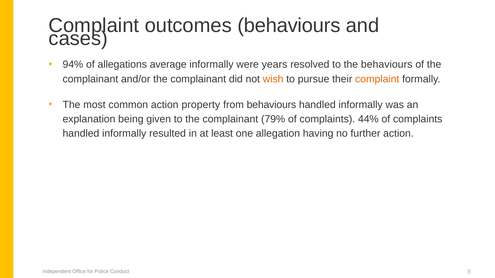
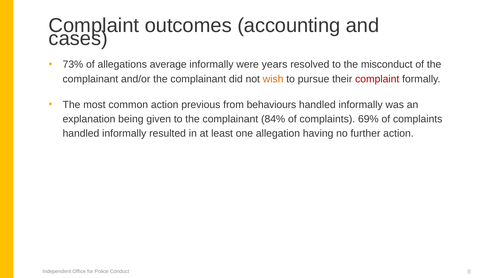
outcomes behaviours: behaviours -> accounting
94%: 94% -> 73%
the behaviours: behaviours -> misconduct
complaint at (377, 79) colour: orange -> red
property: property -> previous
79%: 79% -> 84%
44%: 44% -> 69%
